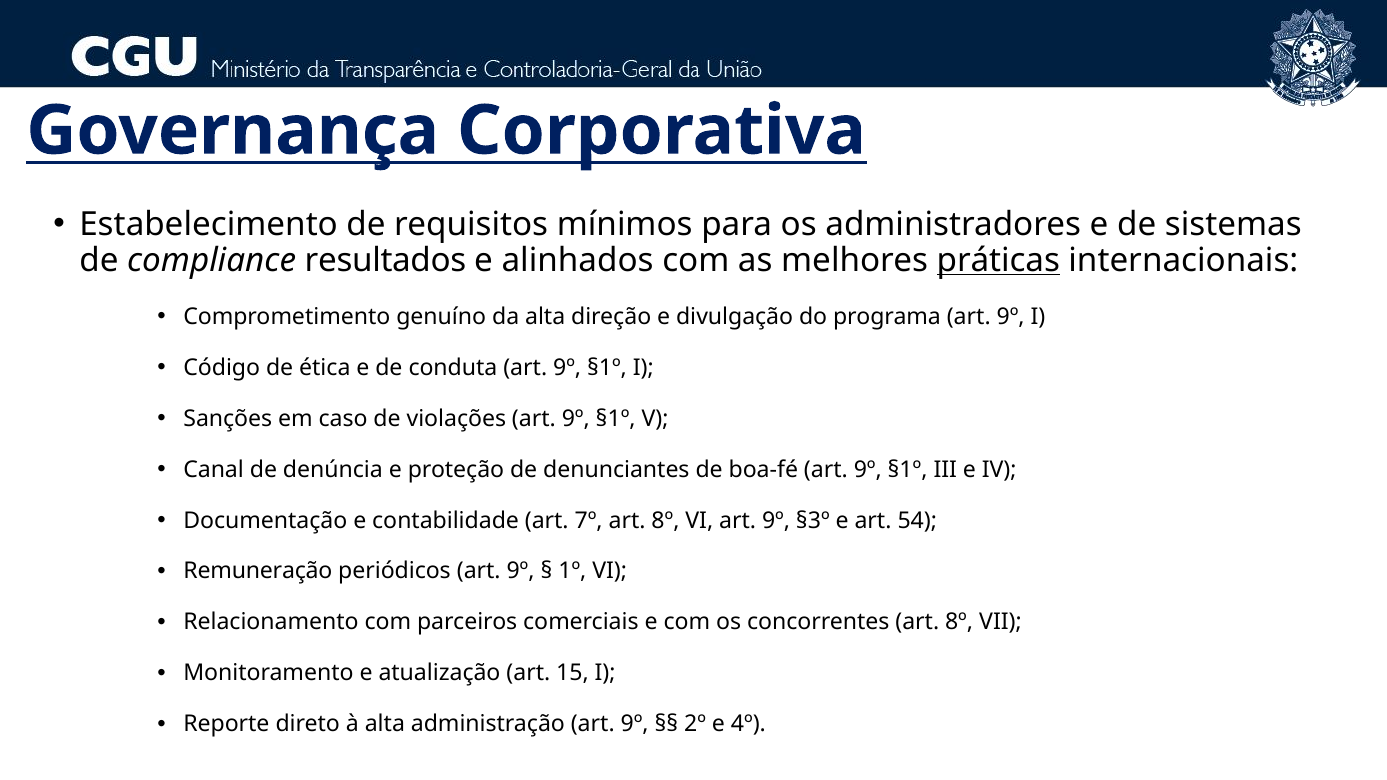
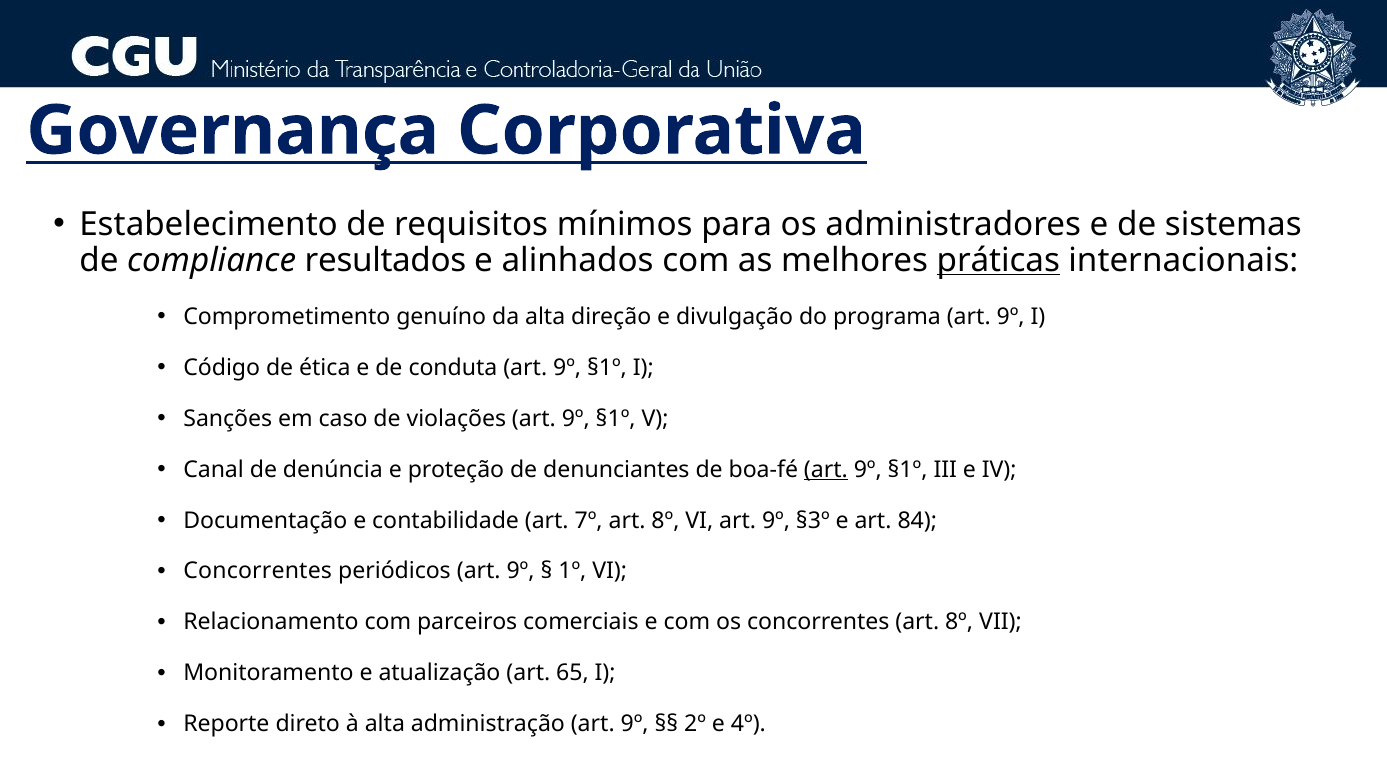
art at (826, 470) underline: none -> present
54: 54 -> 84
Remuneração at (258, 571): Remuneração -> Concorrentes
15: 15 -> 65
